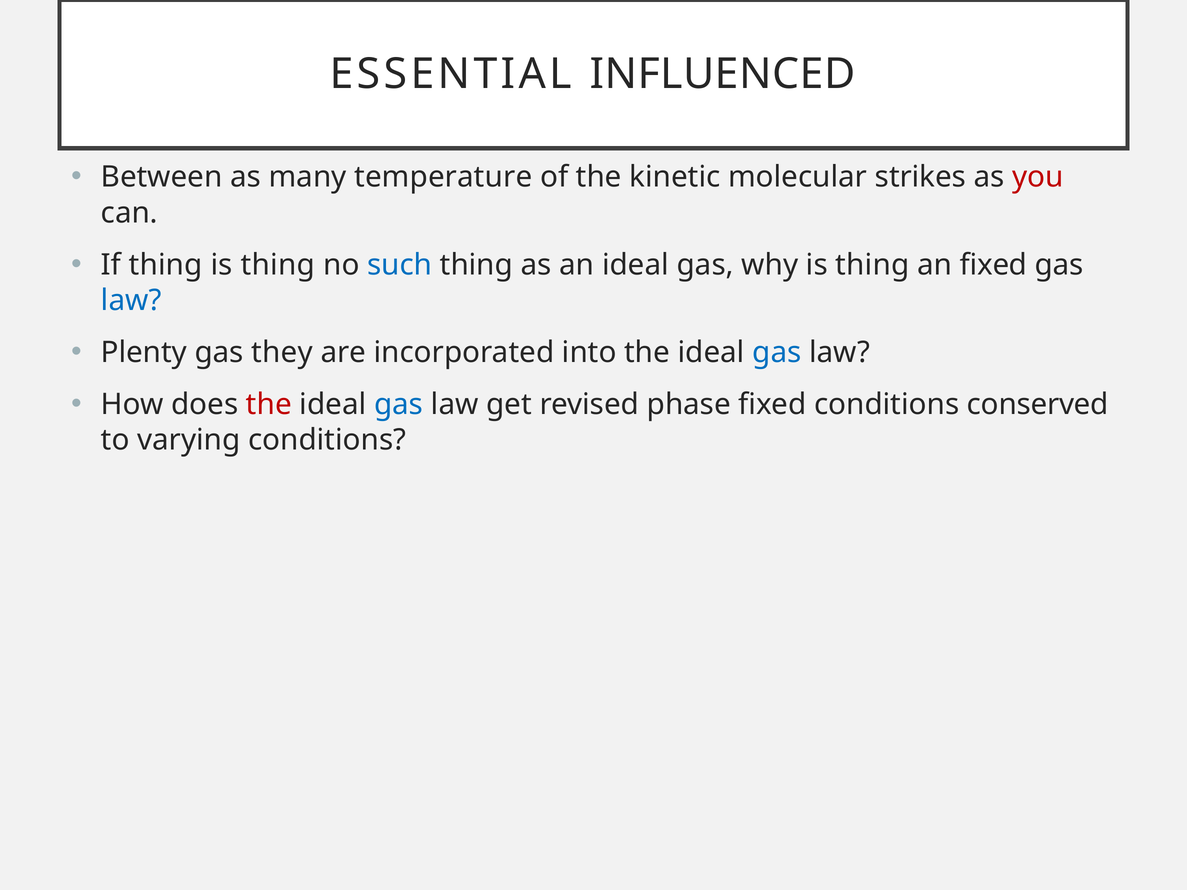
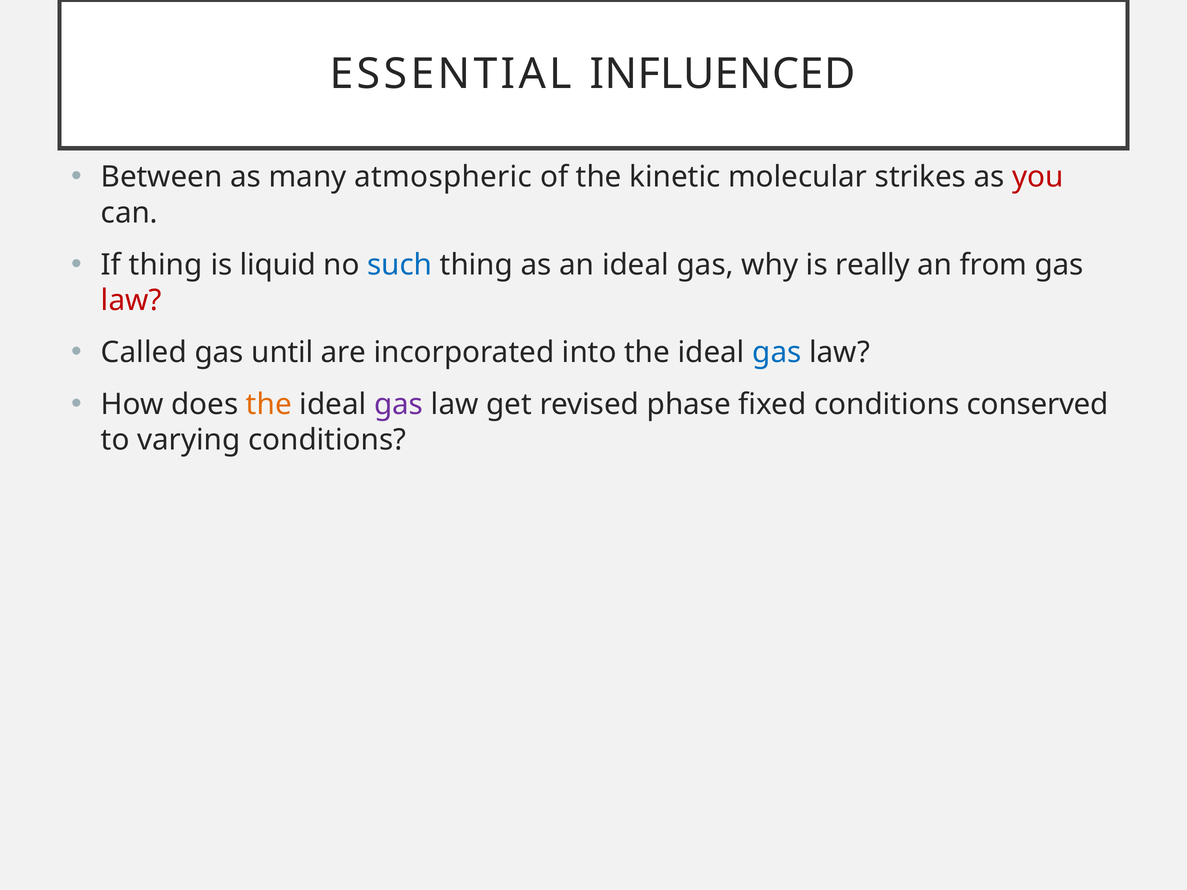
temperature: temperature -> atmospheric
thing at (278, 265): thing -> liquid
why is thing: thing -> really
an fixed: fixed -> from
law at (131, 301) colour: blue -> red
Plenty: Plenty -> Called
they: they -> until
the at (269, 405) colour: red -> orange
gas at (399, 405) colour: blue -> purple
